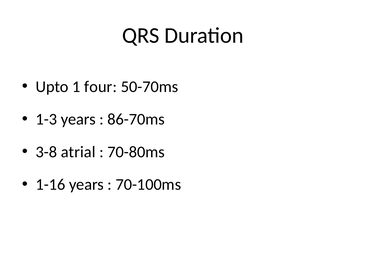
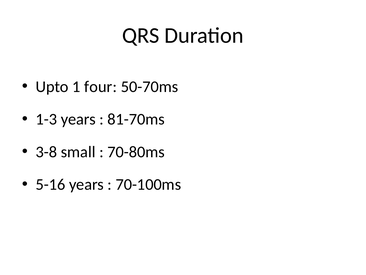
86-70ms: 86-70ms -> 81-70ms
atrial: atrial -> small
1-16: 1-16 -> 5-16
